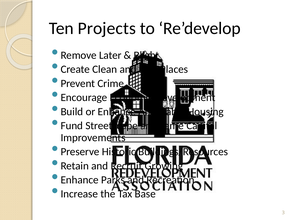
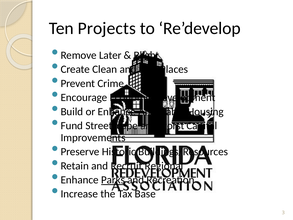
same: same -> worst
Growing: Growing -> Regional
Parks underline: none -> present
